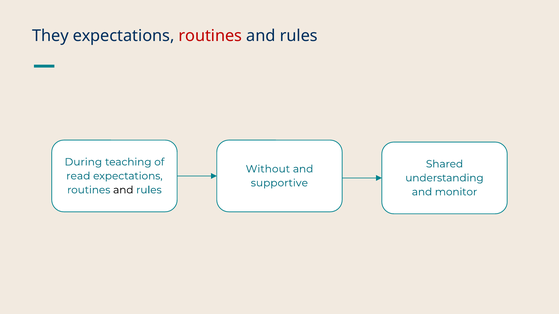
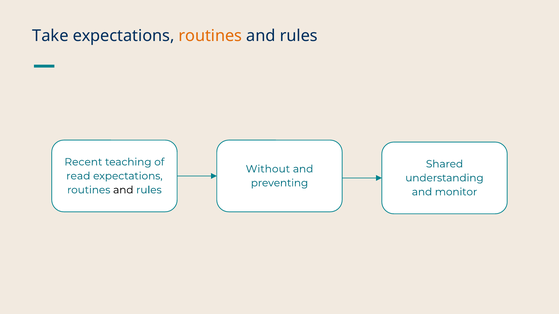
They: They -> Take
routines at (210, 36) colour: red -> orange
During: During -> Recent
supportive: supportive -> preventing
